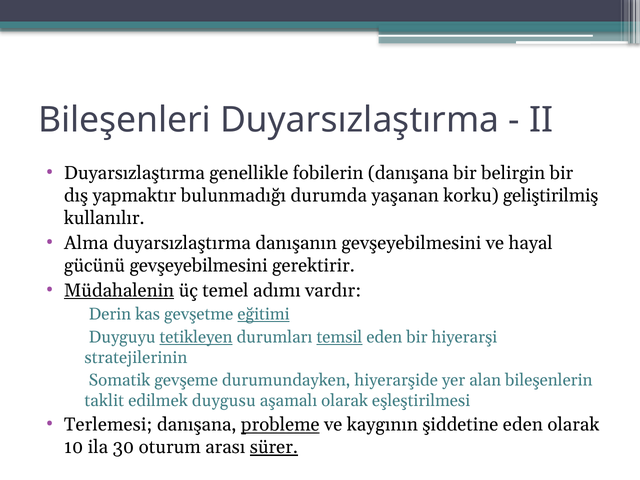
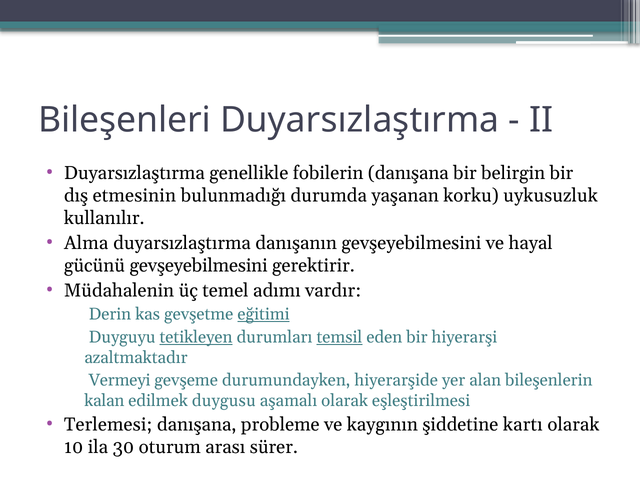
yapmaktır: yapmaktır -> etmesinin
geliştirilmiş: geliştirilmiş -> uykusuzluk
Müdahalenin underline: present -> none
stratejilerinin: stratejilerinin -> azaltmaktadır
Somatik: Somatik -> Vermeyi
taklit: taklit -> kalan
probleme underline: present -> none
şiddetine eden: eden -> kartı
sürer underline: present -> none
